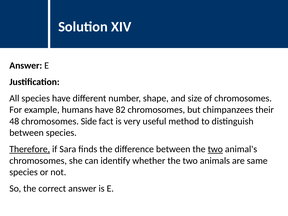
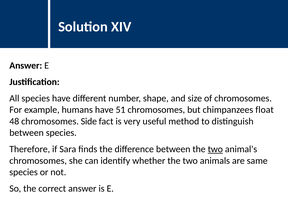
82: 82 -> 51
their: their -> float
Therefore underline: present -> none
